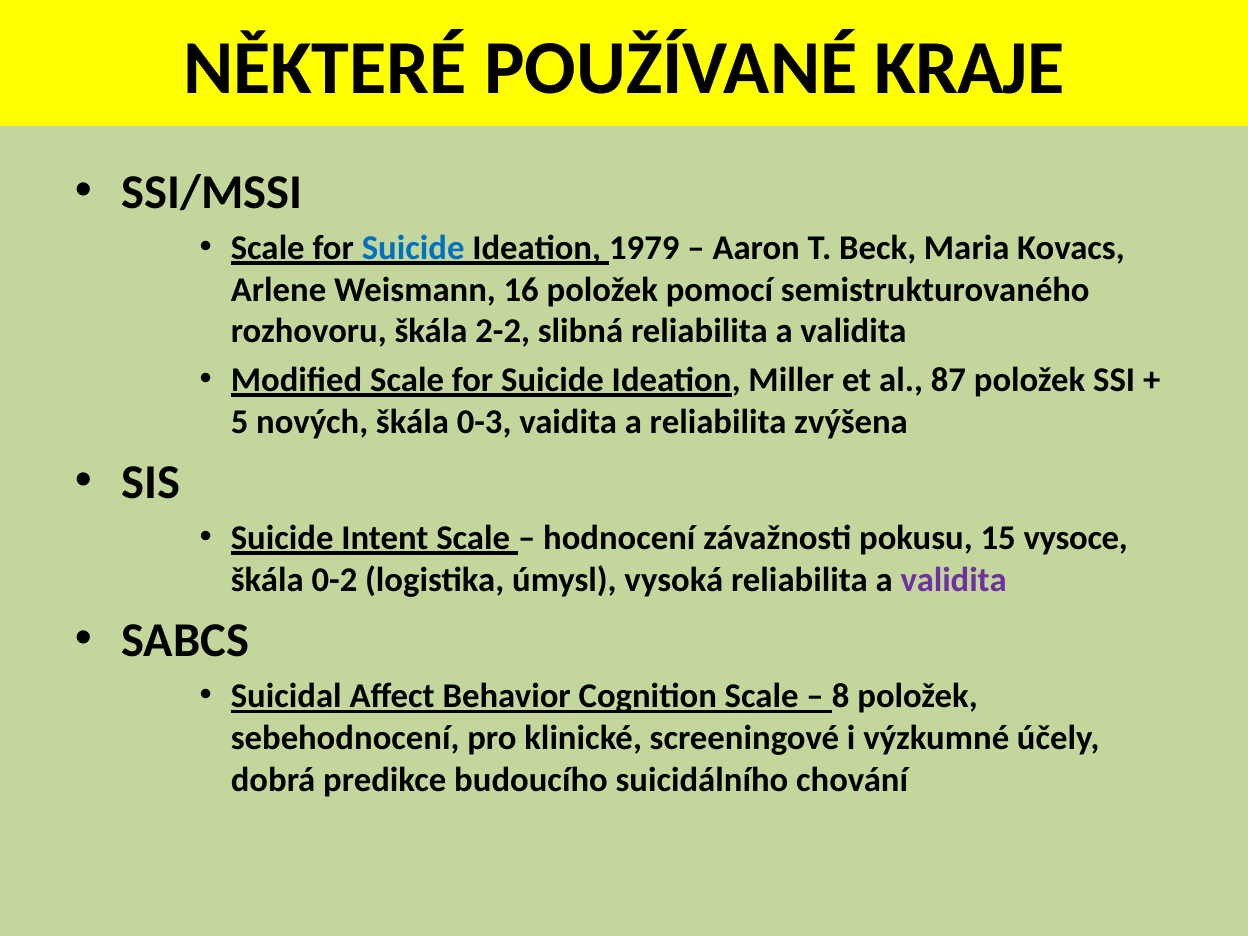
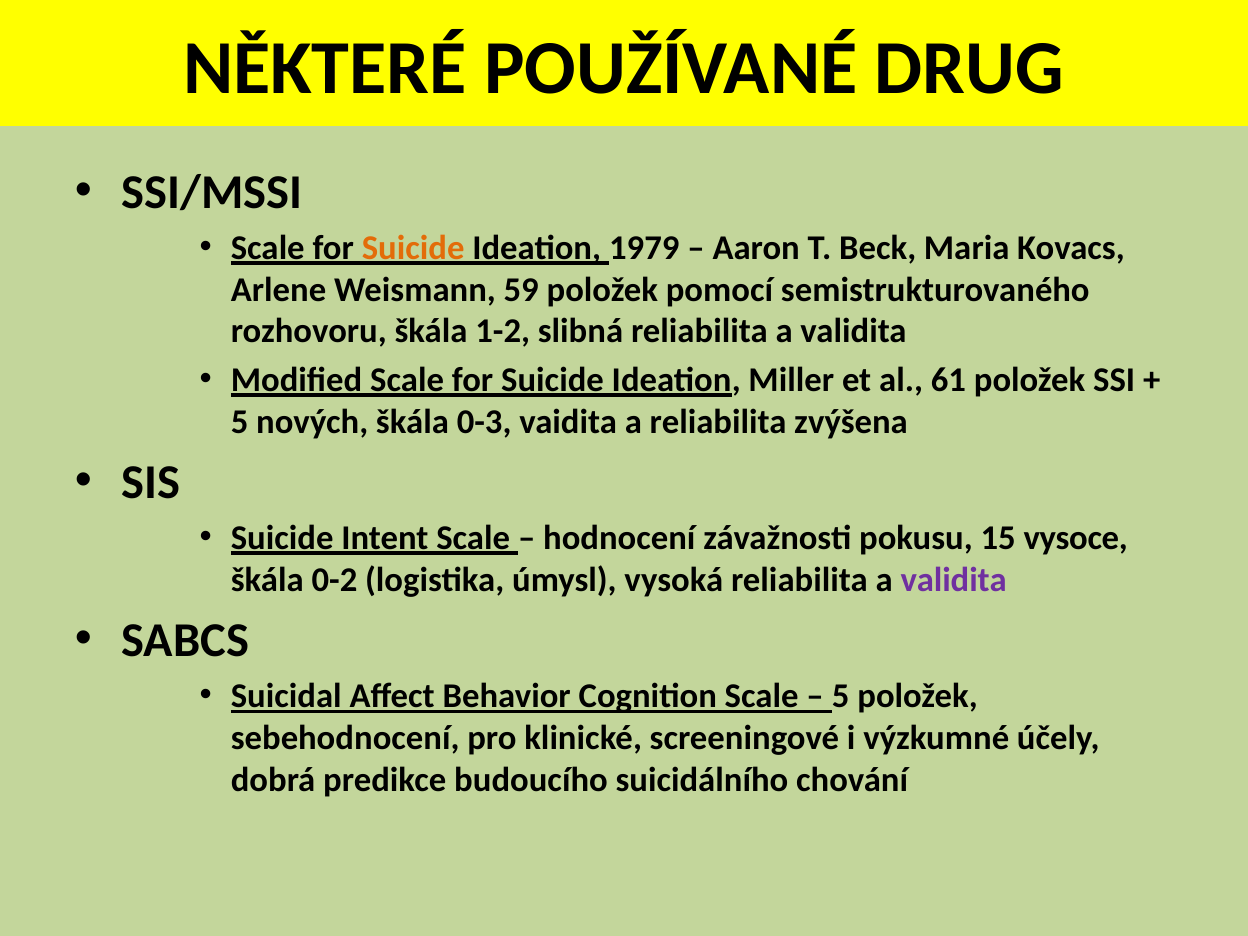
KRAJE: KRAJE -> DRUG
Suicide at (413, 248) colour: blue -> orange
16: 16 -> 59
2-2: 2-2 -> 1-2
87: 87 -> 61
8 at (841, 696): 8 -> 5
